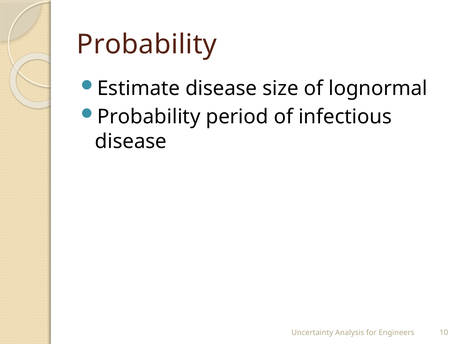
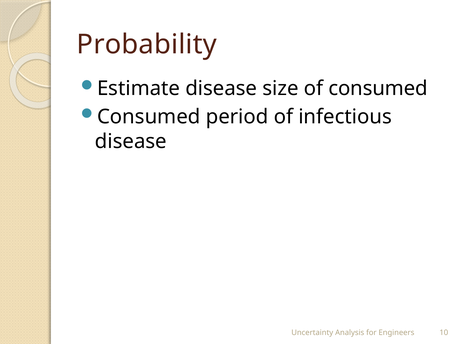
of lognormal: lognormal -> consumed
Probability at (149, 117): Probability -> Consumed
